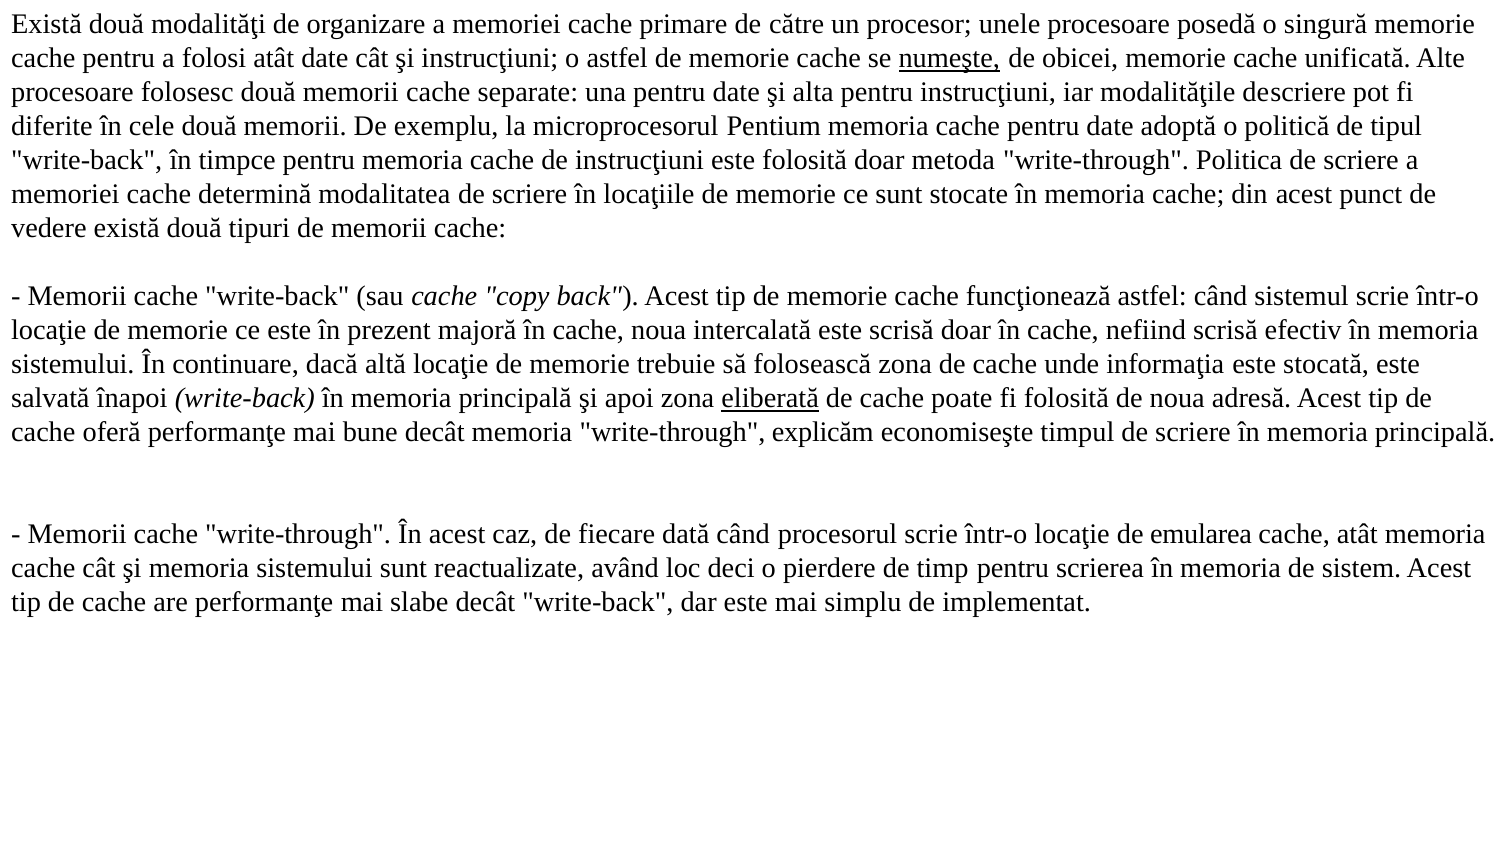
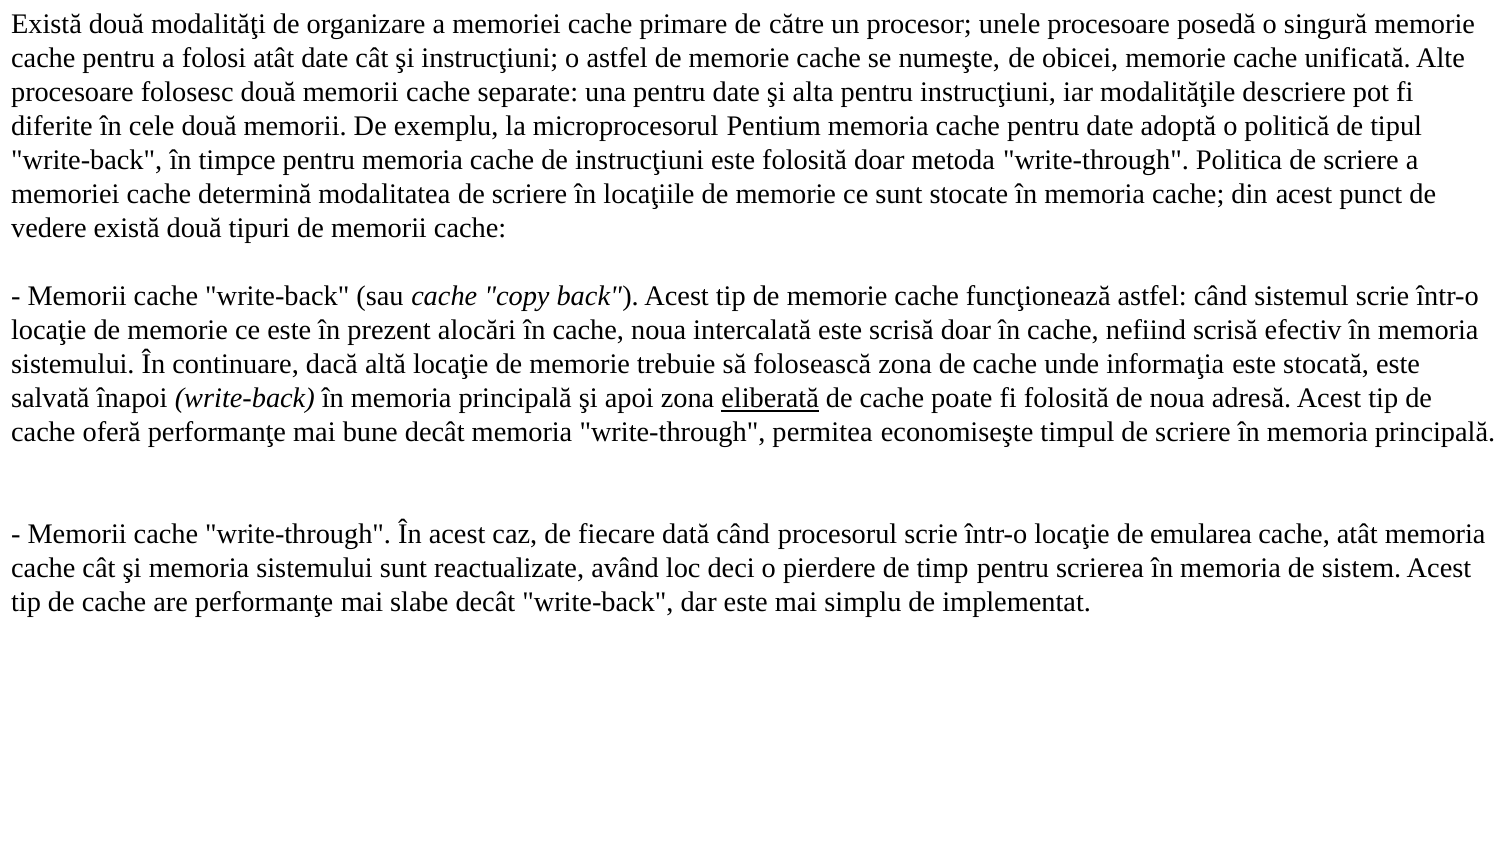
numeşte underline: present -> none
majoră: majoră -> alocări
explicăm: explicăm -> permitea
